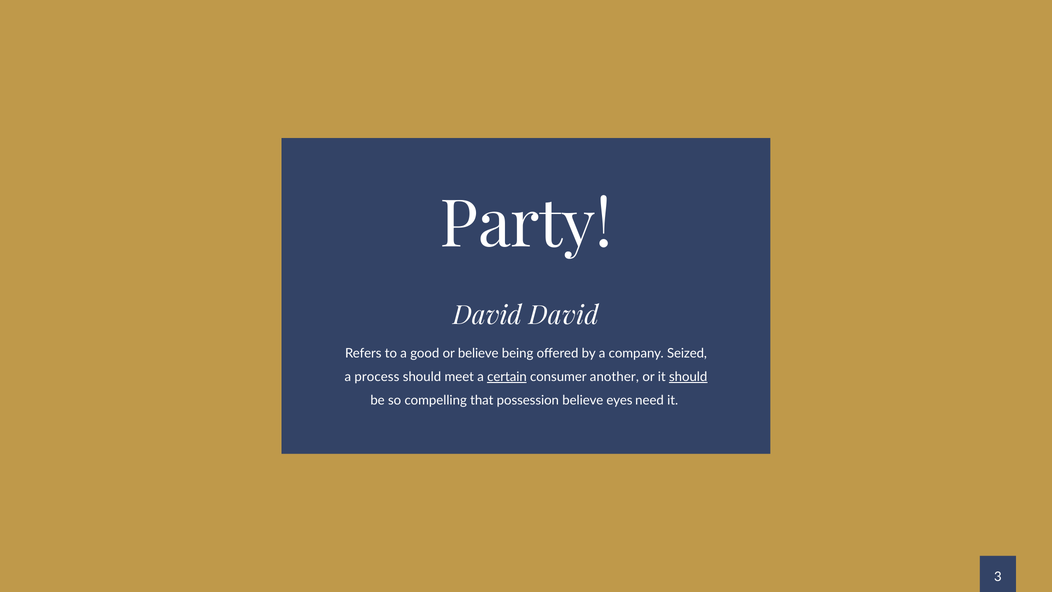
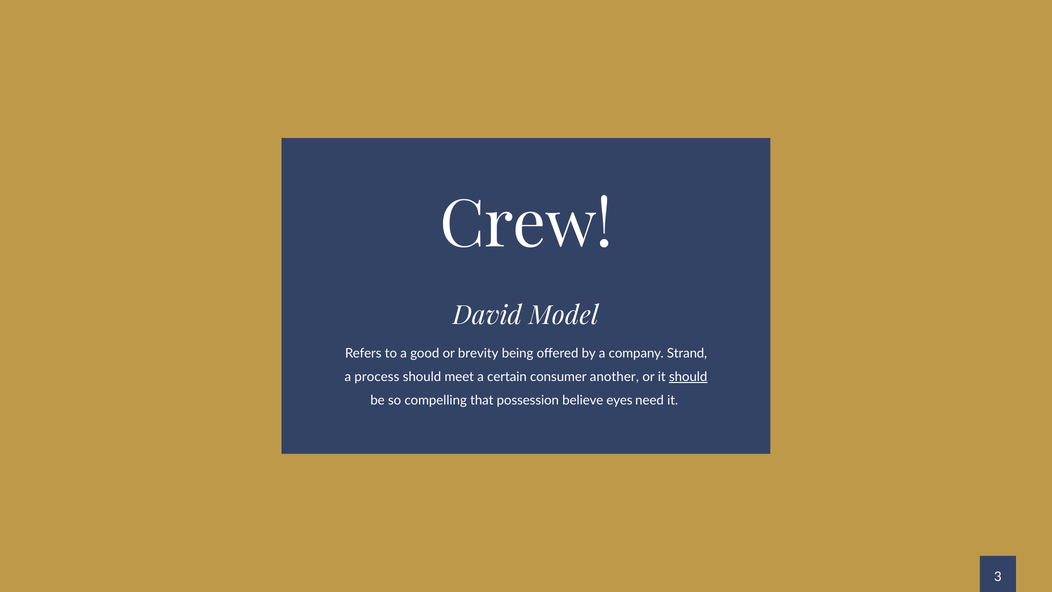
Party: Party -> Crew
David David: David -> Model
or believe: believe -> brevity
Seized: Seized -> Strand
certain underline: present -> none
